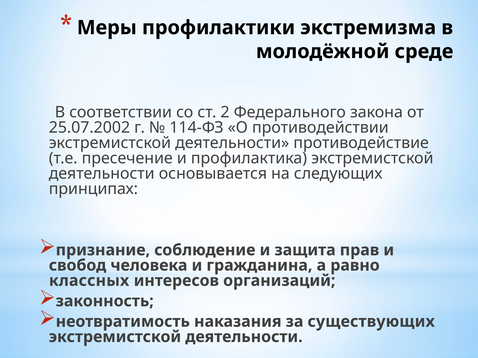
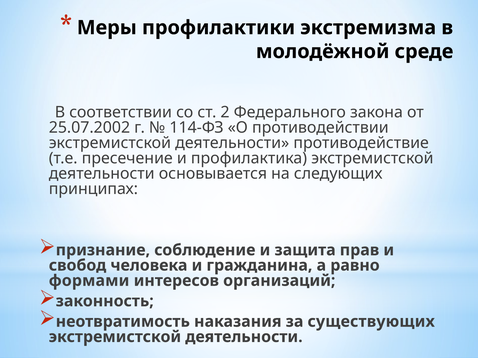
классных: классных -> формами
